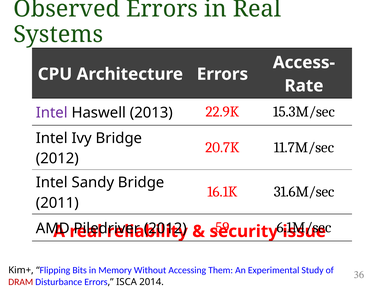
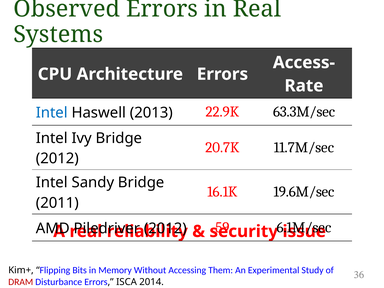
Intel at (52, 113) colour: purple -> blue
15.3M/sec: 15.3M/sec -> 63.3M/sec
31.6M/sec: 31.6M/sec -> 19.6M/sec
